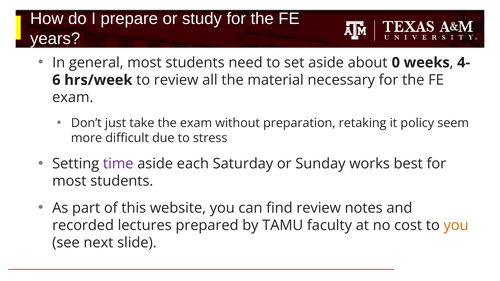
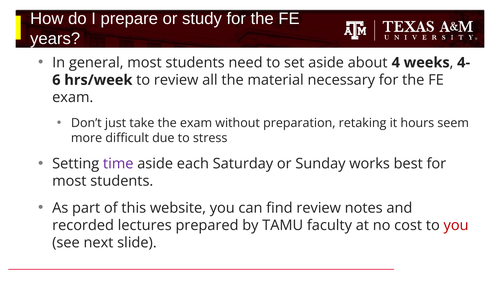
0: 0 -> 4
policy: policy -> hours
you at (456, 226) colour: orange -> red
